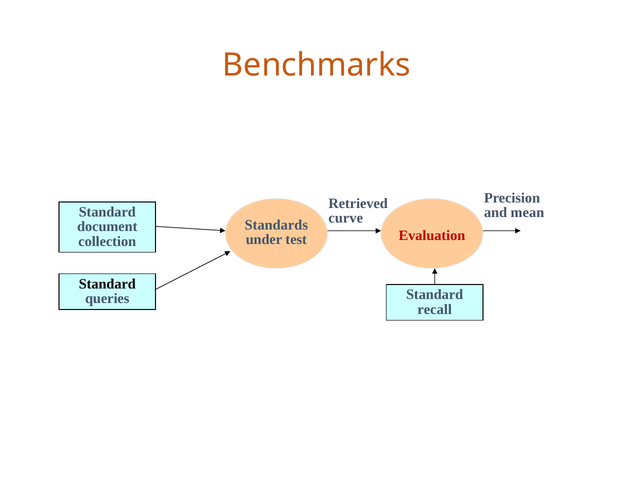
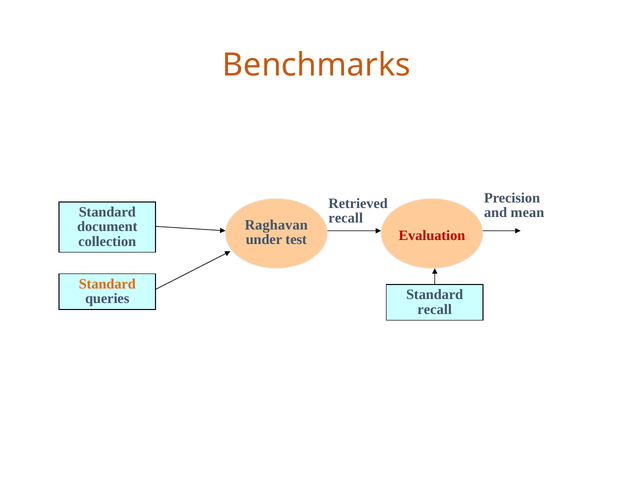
curve at (346, 218): curve -> recall
Standards: Standards -> Raghavan
Standard at (107, 284) colour: black -> orange
